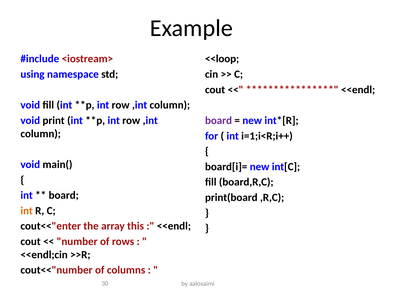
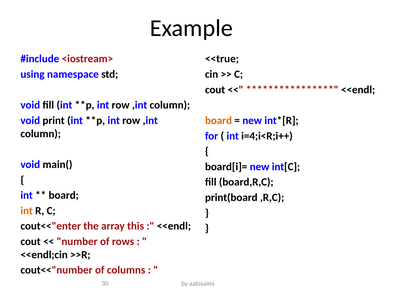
<<loop: <<loop -> <<true
board at (218, 120) colour: purple -> orange
i=1;i<R;i++: i=1;i<R;i++ -> i=4;i<R;i++
